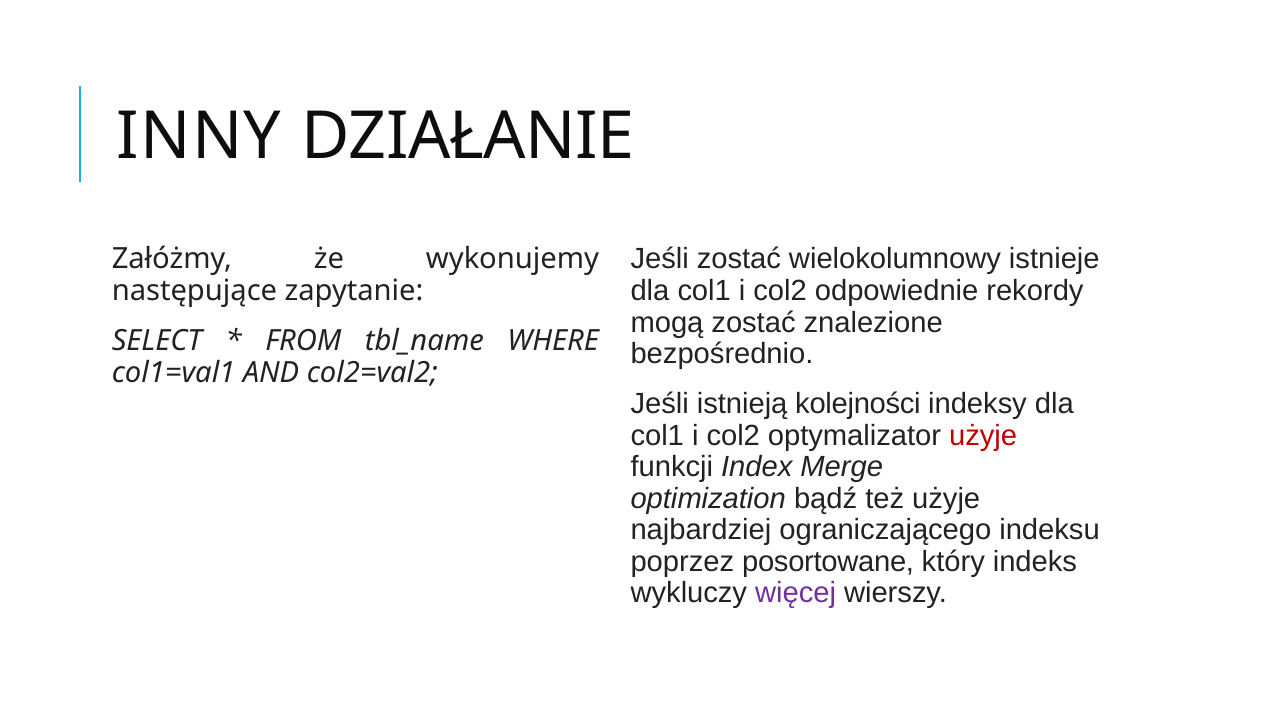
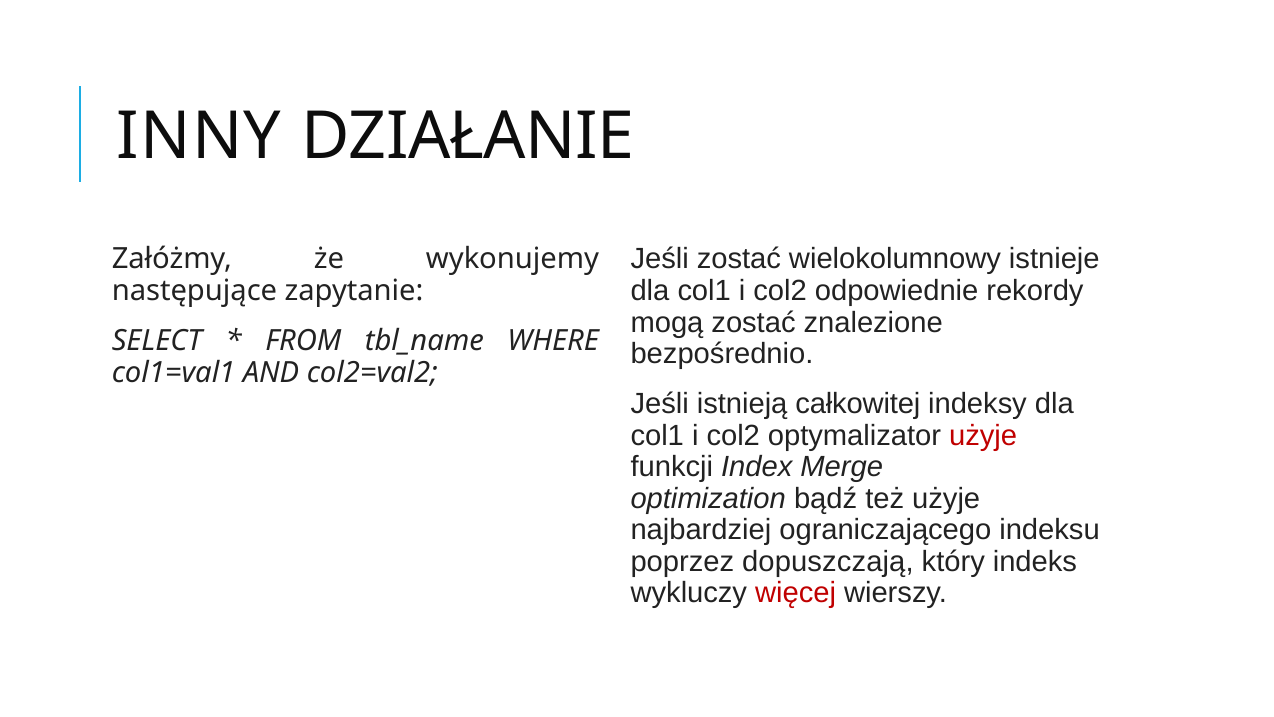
kolejności: kolejności -> całkowitej
posortowane: posortowane -> dopuszczają
więcej colour: purple -> red
